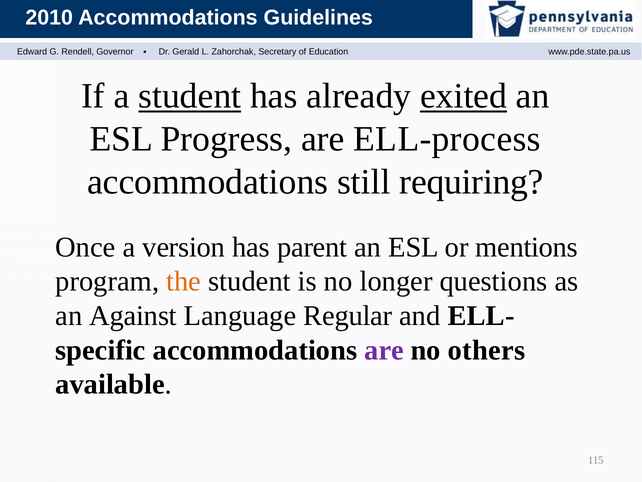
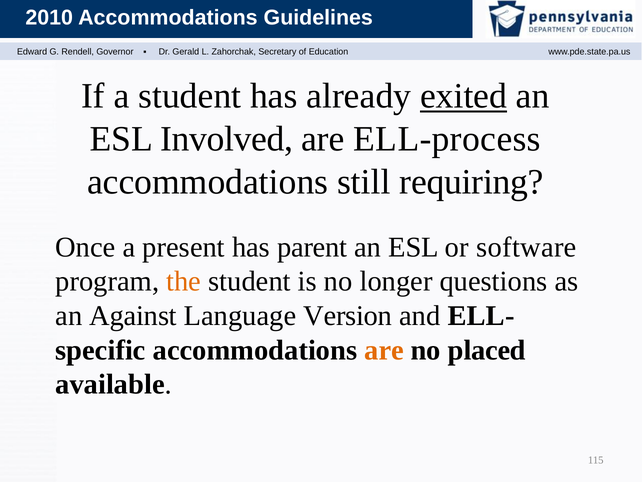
student at (190, 96) underline: present -> none
Progress: Progress -> Involved
version: version -> present
mentions: mentions -> software
Regular: Regular -> Version
are at (384, 350) colour: purple -> orange
others: others -> placed
